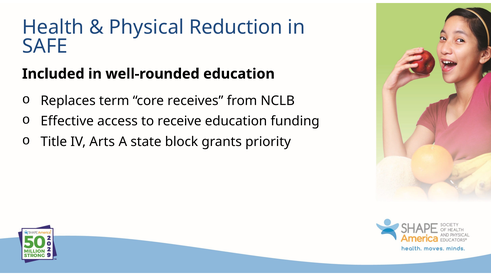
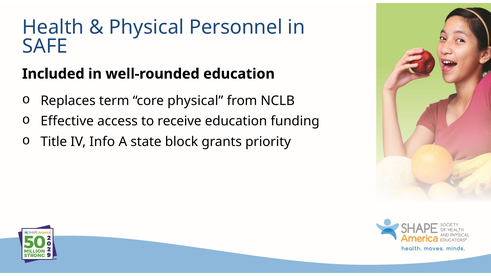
Reduction: Reduction -> Personnel
core receives: receives -> physical
Arts: Arts -> Info
